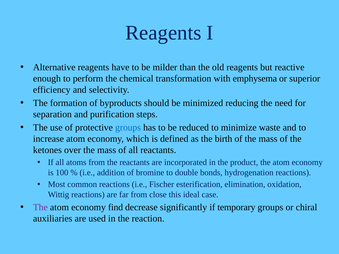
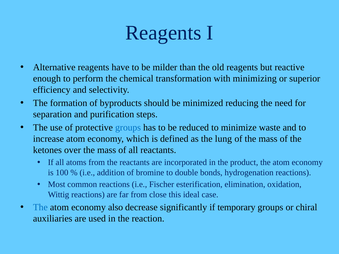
emphysema: emphysema -> minimizing
birth: birth -> lung
The at (40, 207) colour: purple -> blue
find: find -> also
